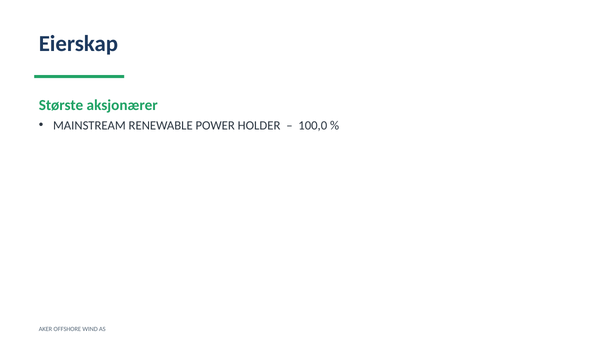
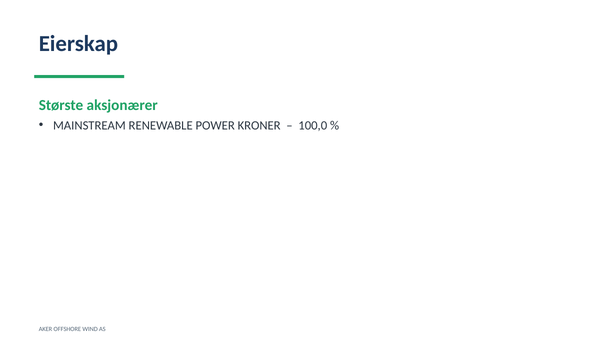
HOLDER: HOLDER -> KRONER
